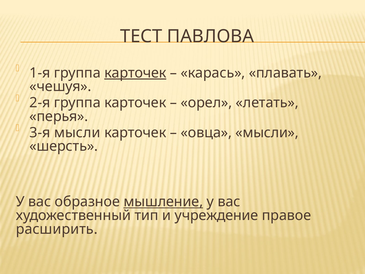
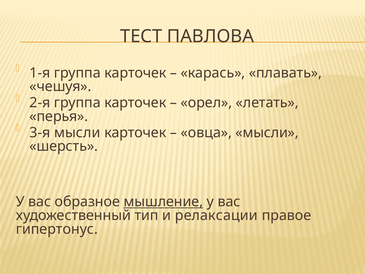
карточек at (135, 73) underline: present -> none
учреждение: учреждение -> релаксации
расширить: расширить -> гипертонус
